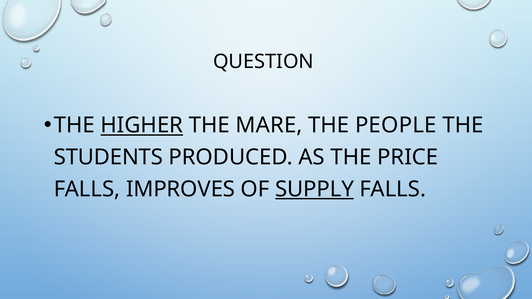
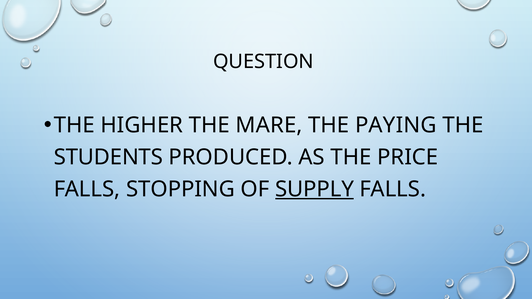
HIGHER underline: present -> none
PEOPLE: PEOPLE -> PAYING
IMPROVES: IMPROVES -> STOPPING
